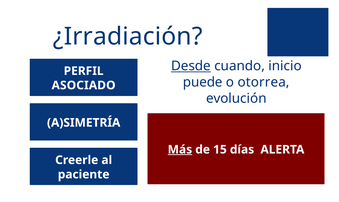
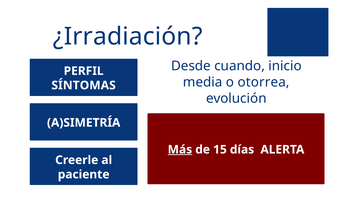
Desde underline: present -> none
puede: puede -> media
ASOCIADO: ASOCIADO -> SÍNTOMAS
